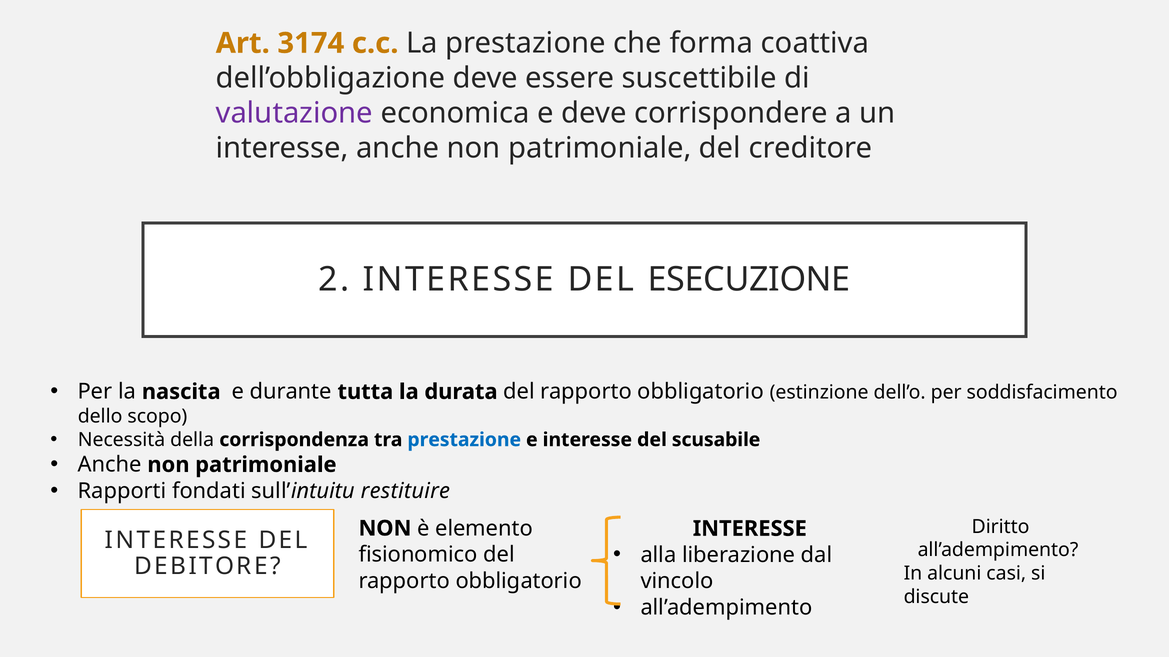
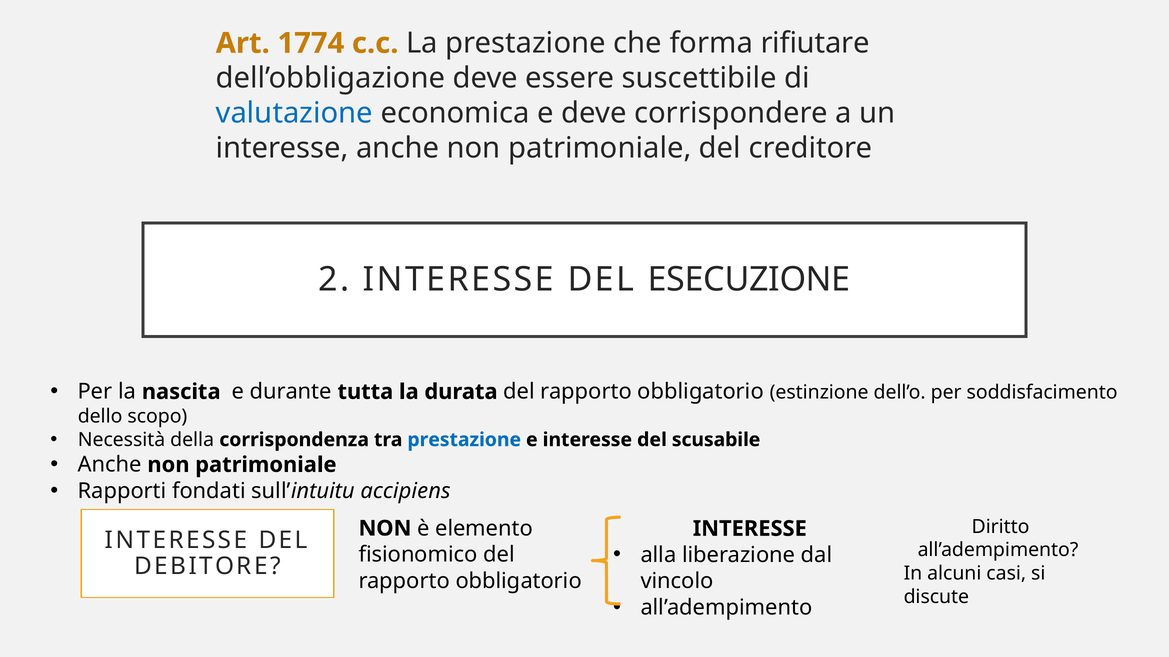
3174: 3174 -> 1774
coattiva: coattiva -> rifiutare
valutazione colour: purple -> blue
restituire: restituire -> accipiens
